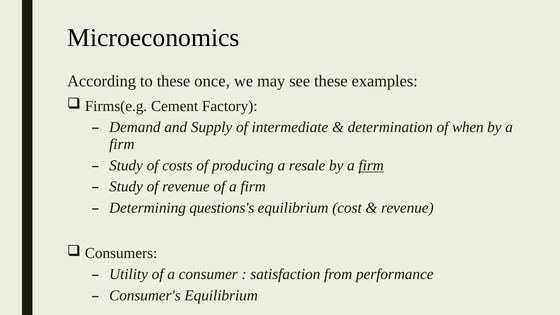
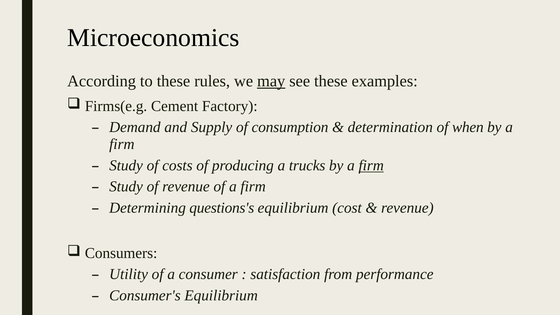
once: once -> rules
may underline: none -> present
intermediate: intermediate -> consumption
resale: resale -> trucks
